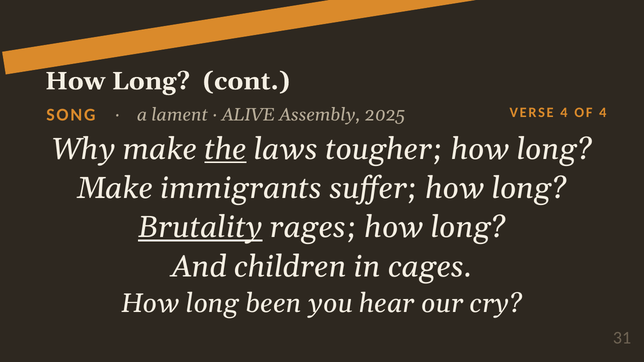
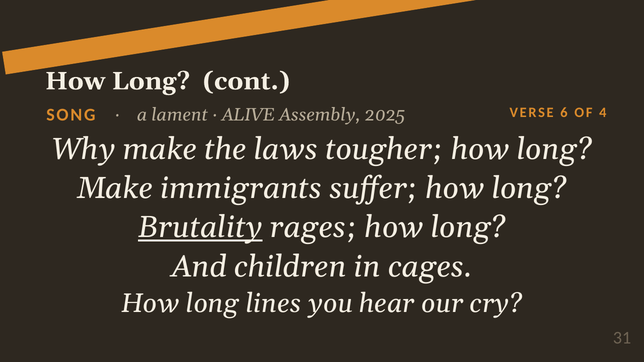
VERSE 4: 4 -> 6
the underline: present -> none
been: been -> lines
